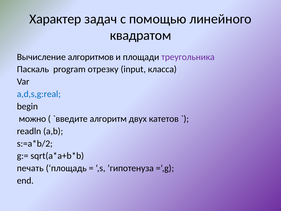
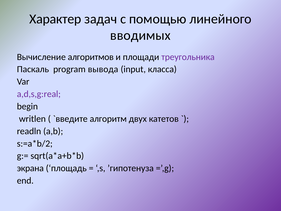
квадратом: квадратом -> вводимых
отрезку: отрезку -> вывода
a,d,s,g:real colour: blue -> purple
можно: можно -> writlen
печать: печать -> экрана
